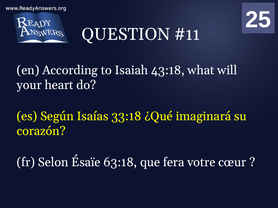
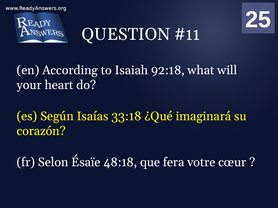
43:18: 43:18 -> 92:18
63:18: 63:18 -> 48:18
